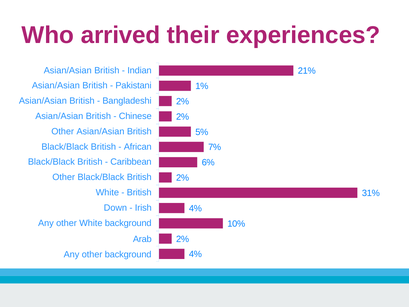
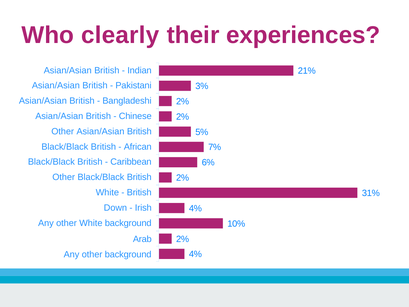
arrived: arrived -> clearly
1%: 1% -> 3%
